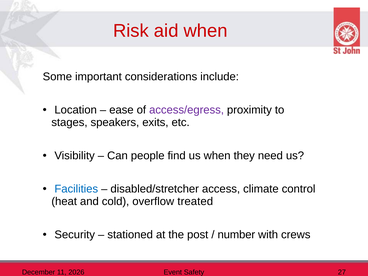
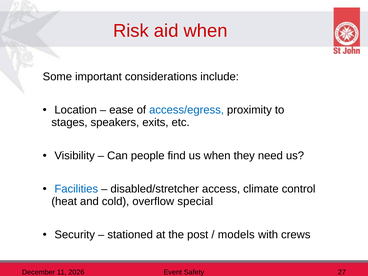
access/egress colour: purple -> blue
treated: treated -> special
number: number -> models
